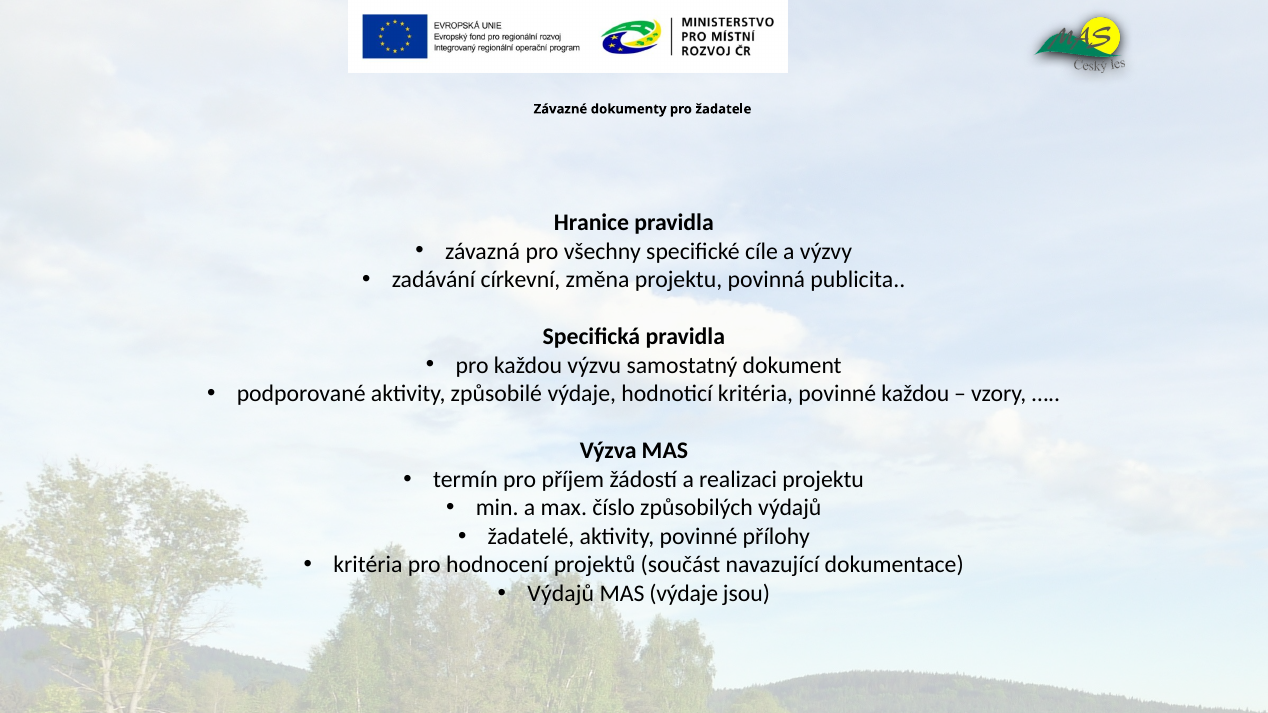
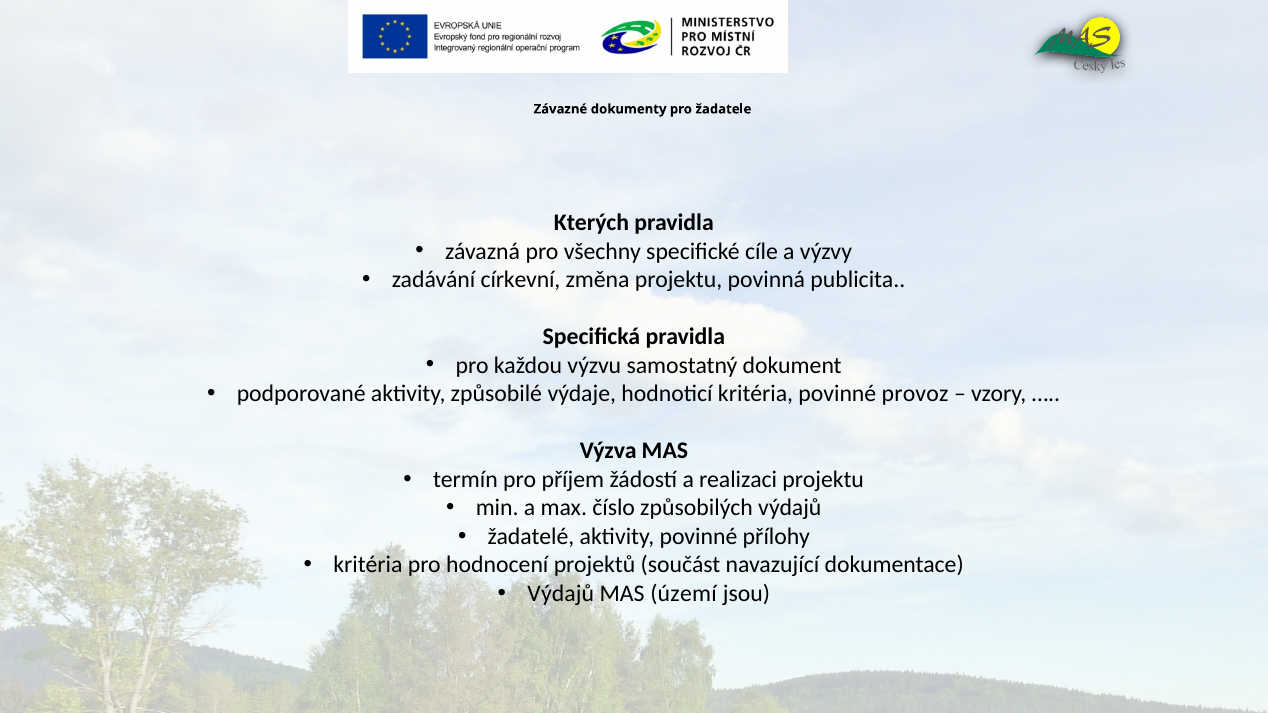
Hranice: Hranice -> Kterých
povinné každou: každou -> provoz
MAS výdaje: výdaje -> území
